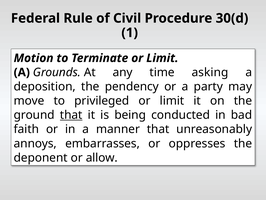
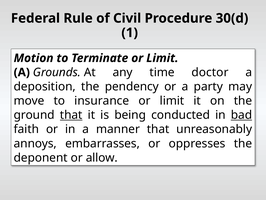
asking: asking -> doctor
privileged: privileged -> insurance
bad underline: none -> present
